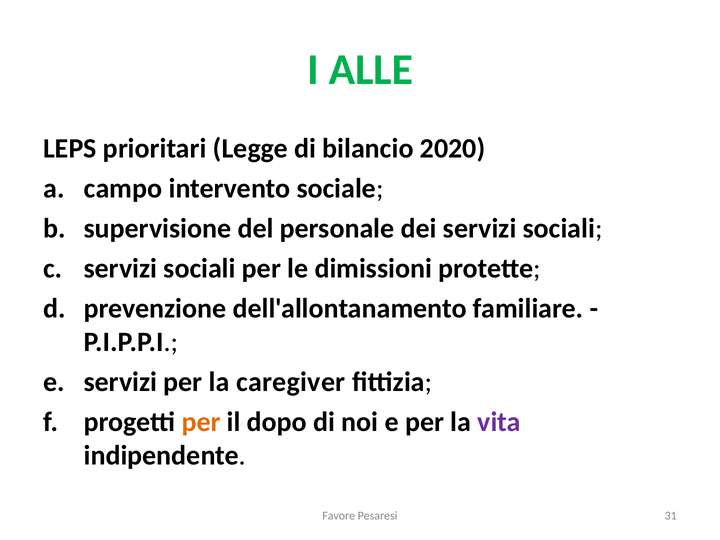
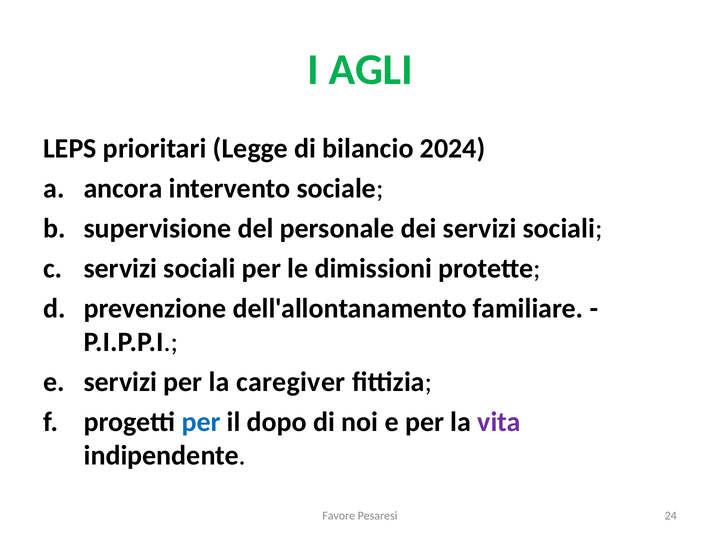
ALLE: ALLE -> AGLI
2020: 2020 -> 2024
campo: campo -> ancora
per at (201, 422) colour: orange -> blue
31: 31 -> 24
